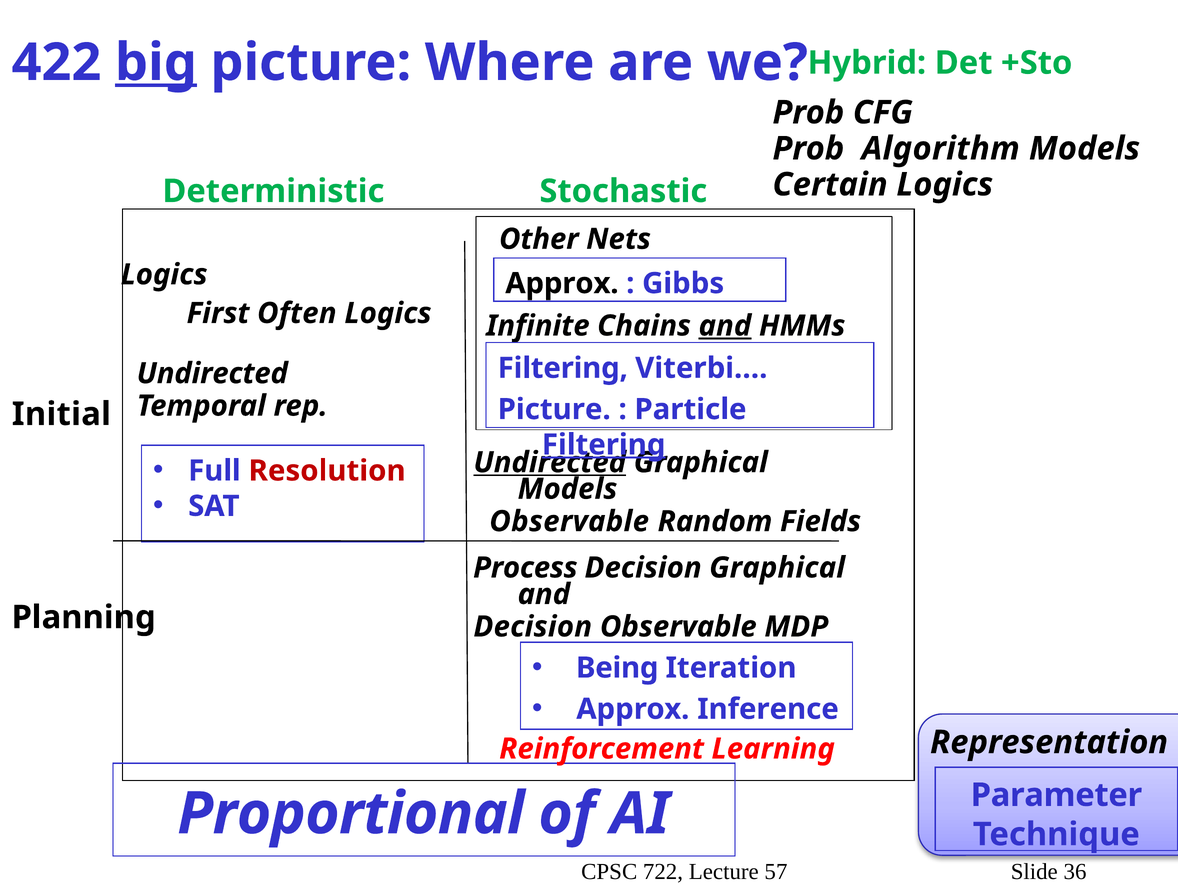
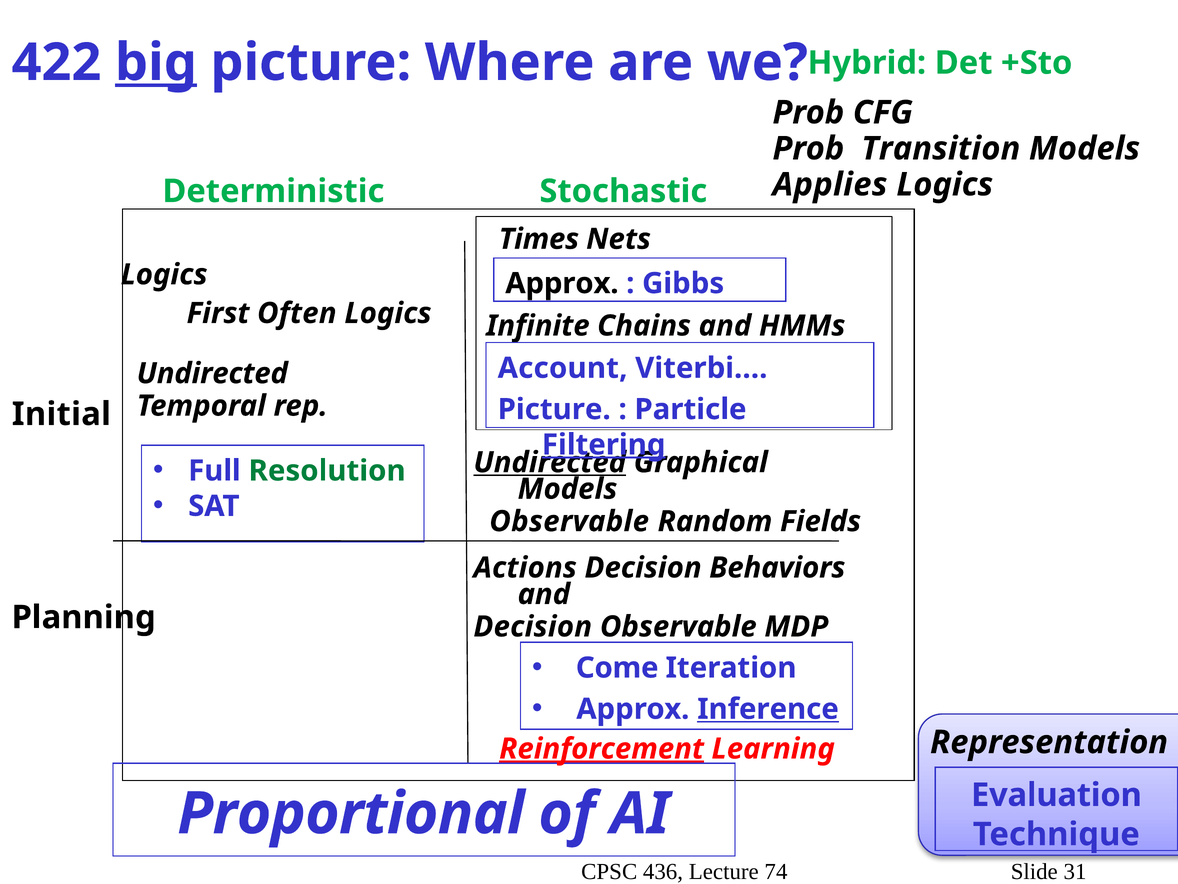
Algorithm: Algorithm -> Transition
Certain: Certain -> Applies
Other: Other -> Times
and at (725, 326) underline: present -> none
Filtering at (563, 368): Filtering -> Account
Resolution colour: red -> green
Process: Process -> Actions
Decision Graphical: Graphical -> Behaviors
Being: Being -> Come
Inference underline: none -> present
Reinforcement underline: none -> present
Parameter: Parameter -> Evaluation
722: 722 -> 436
57: 57 -> 74
36: 36 -> 31
